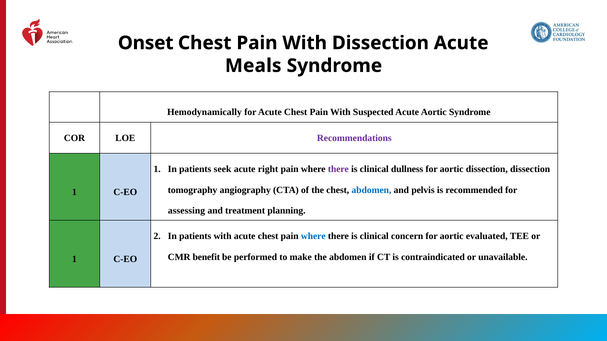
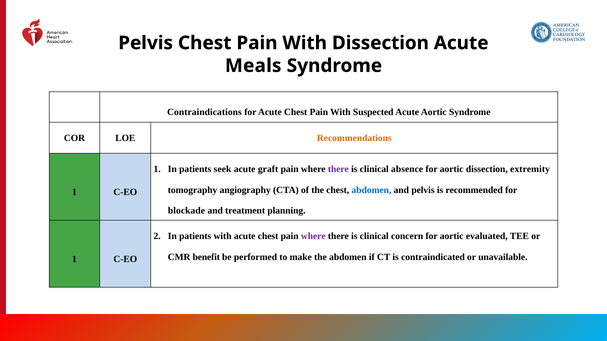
Onset at (146, 43): Onset -> Pelvis
Hemodynamically: Hemodynamically -> Contraindications
Recommendations colour: purple -> orange
right: right -> graft
dullness: dullness -> absence
dissection dissection: dissection -> extremity
assessing: assessing -> blockade
where at (313, 236) colour: blue -> purple
